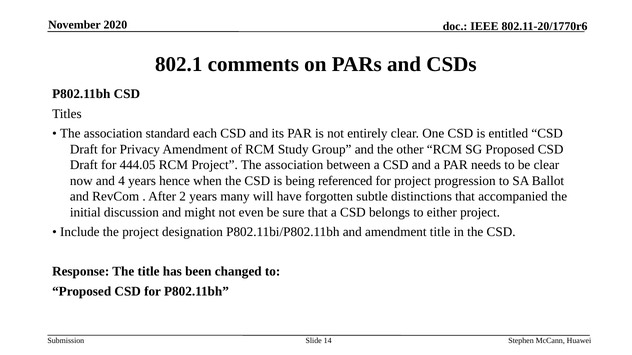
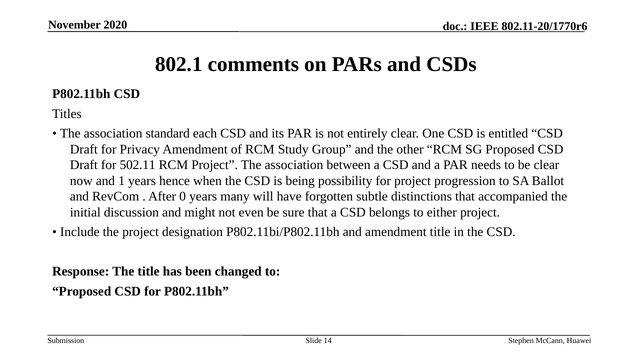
444.05: 444.05 -> 502.11
4: 4 -> 1
referenced: referenced -> possibility
2: 2 -> 0
